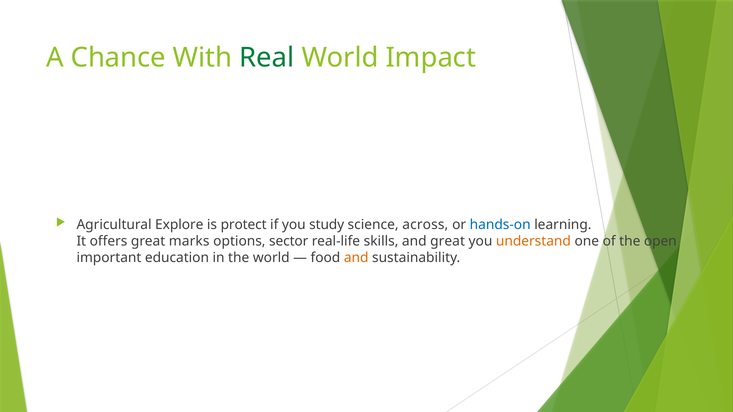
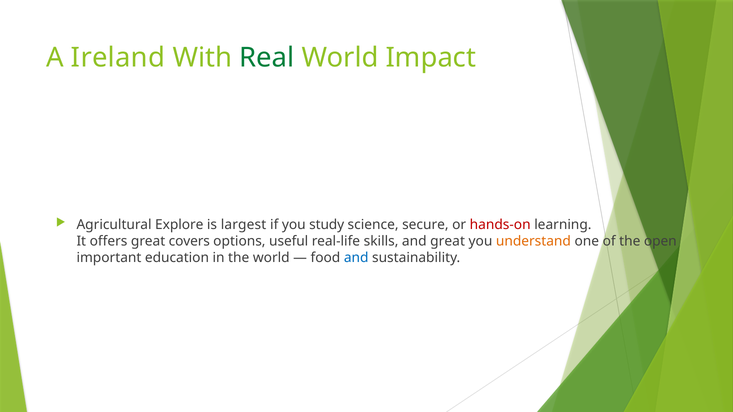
Chance: Chance -> Ireland
protect: protect -> largest
across: across -> secure
hands-on colour: blue -> red
marks: marks -> covers
sector: sector -> useful
and at (356, 258) colour: orange -> blue
